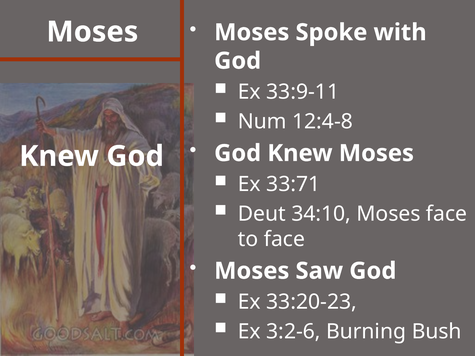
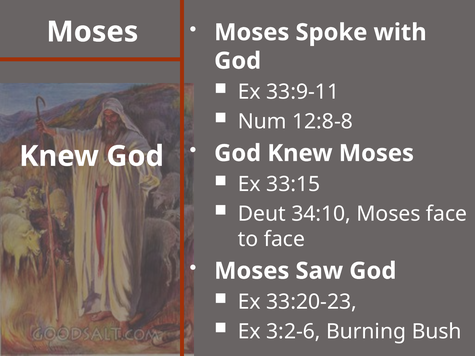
12:4-8: 12:4-8 -> 12:8-8
33:71: 33:71 -> 33:15
